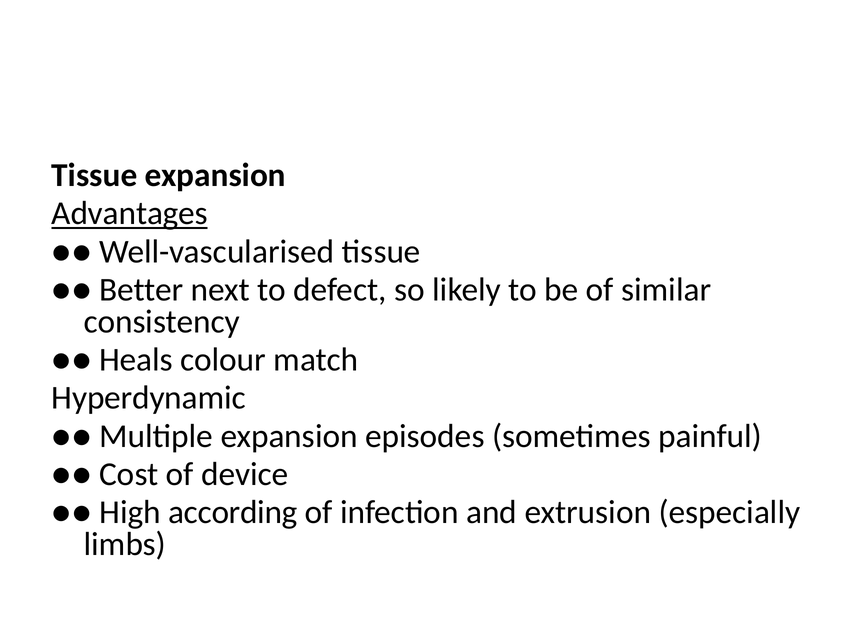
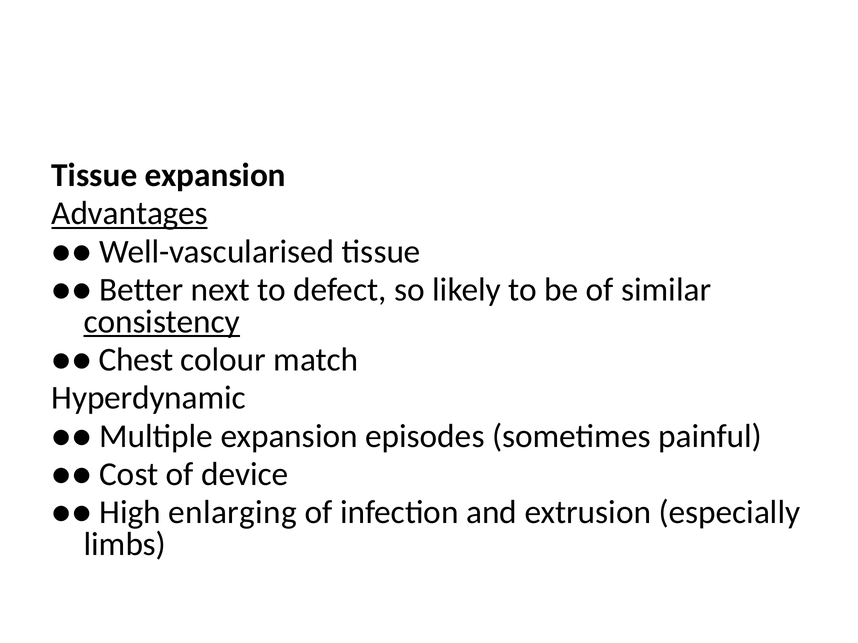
consistency underline: none -> present
Heals: Heals -> Chest
according: according -> enlarging
